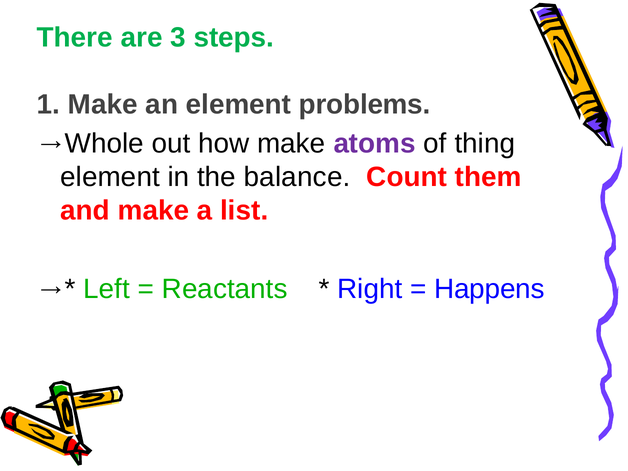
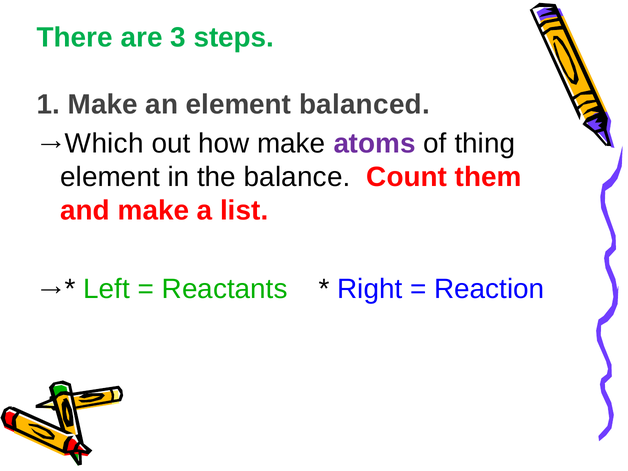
problems: problems -> balanced
Whole: Whole -> Which
Happens: Happens -> Reaction
